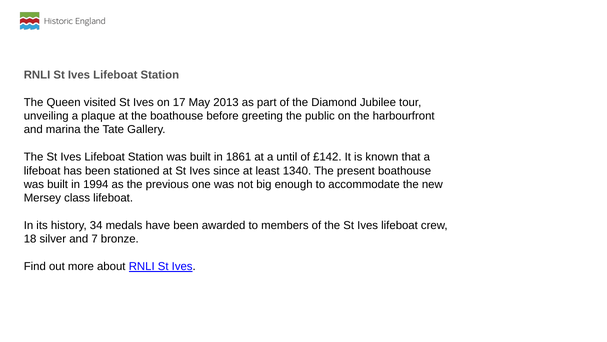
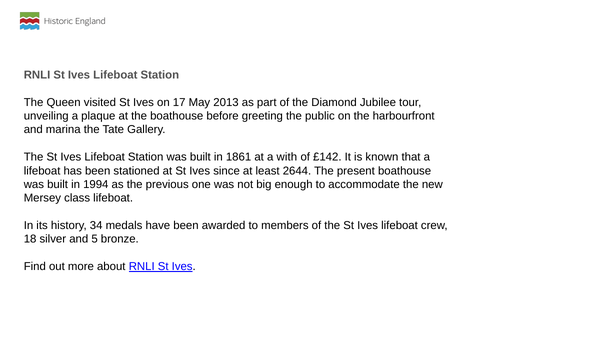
until: until -> with
1340: 1340 -> 2644
7: 7 -> 5
